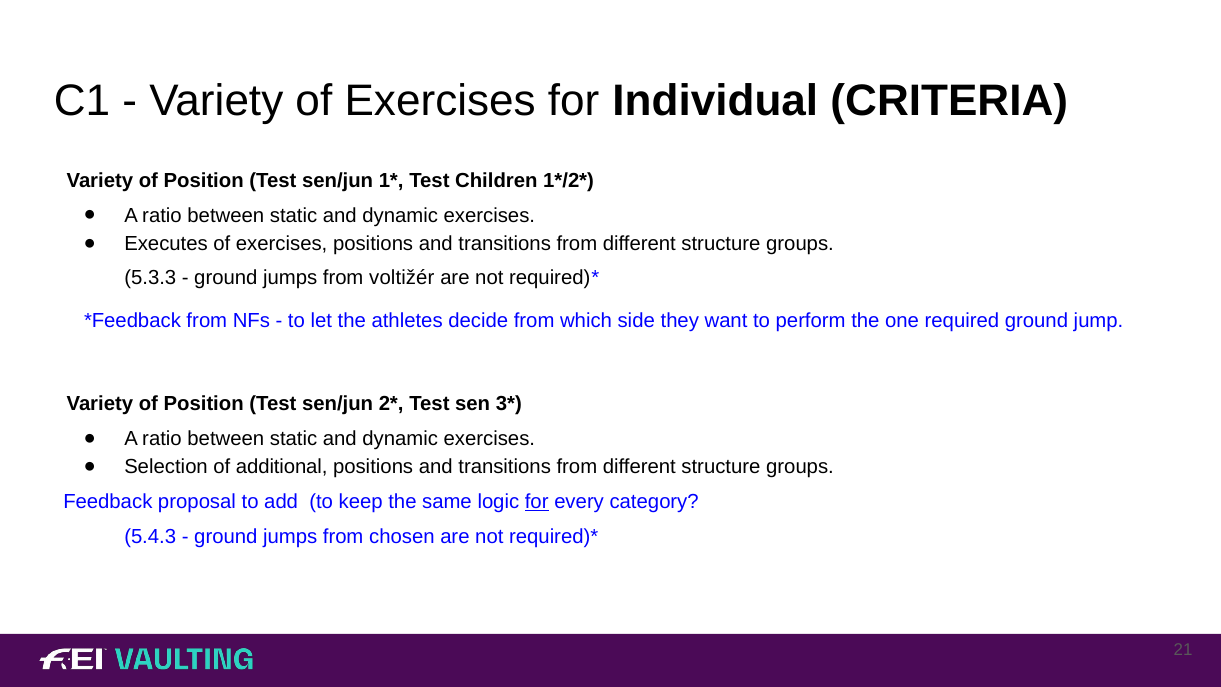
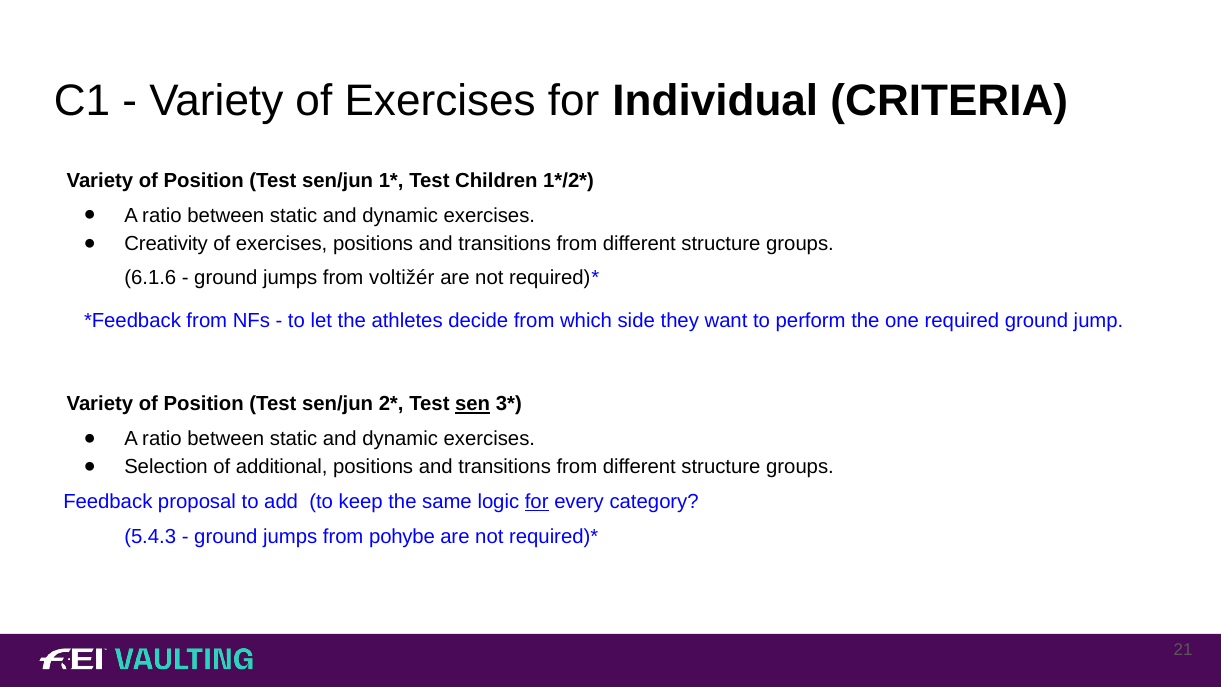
Executes: Executes -> Creativity
5.3.3: 5.3.3 -> 6.1.6
sen underline: none -> present
chosen: chosen -> pohybe
